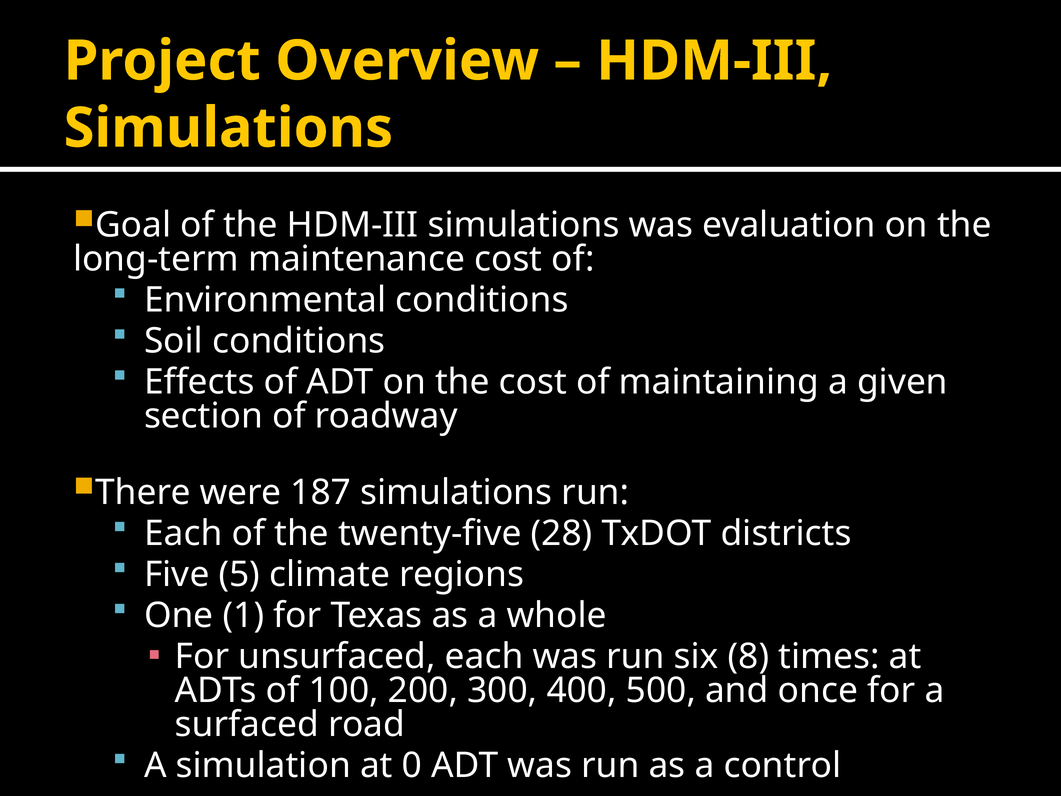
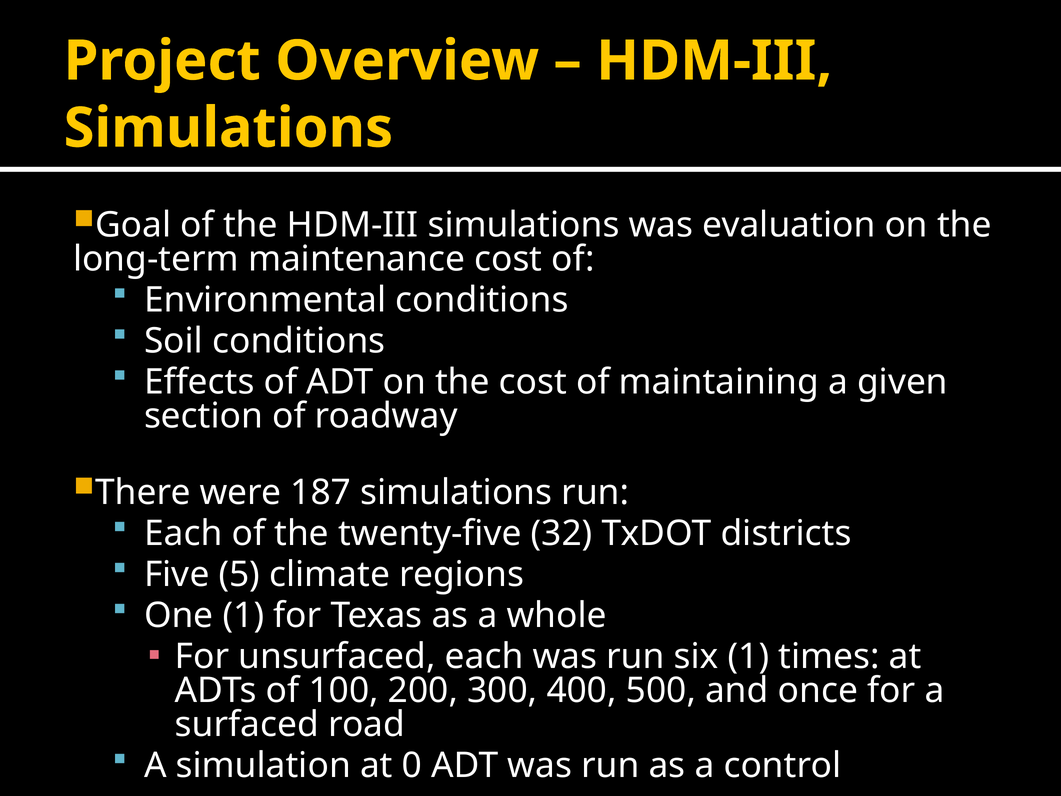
28: 28 -> 32
six 8: 8 -> 1
